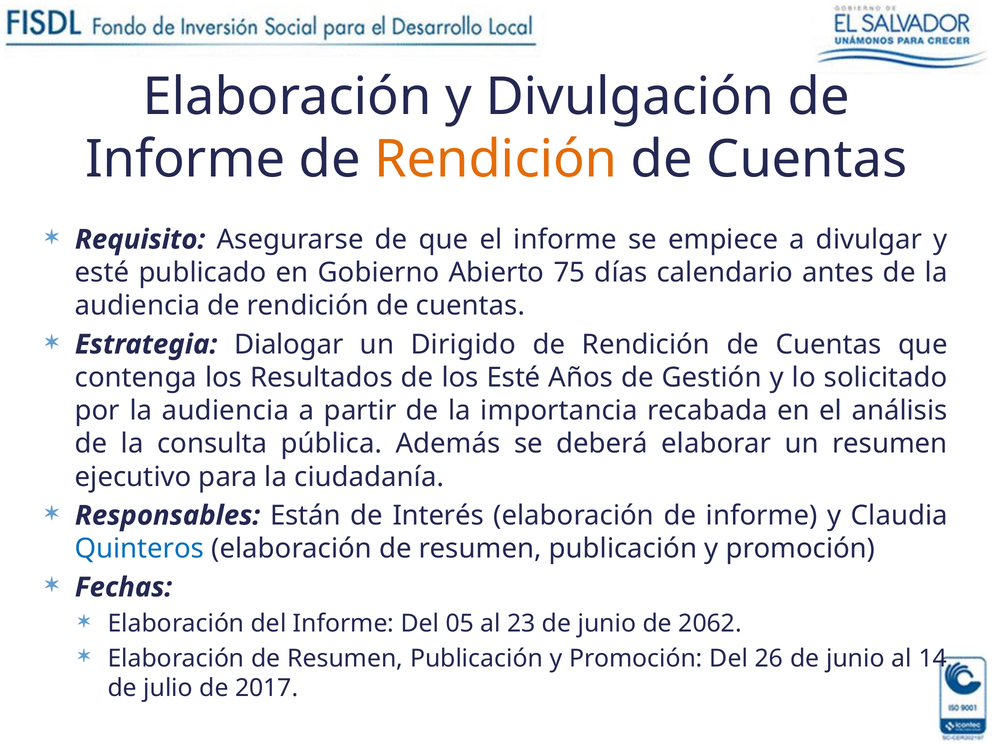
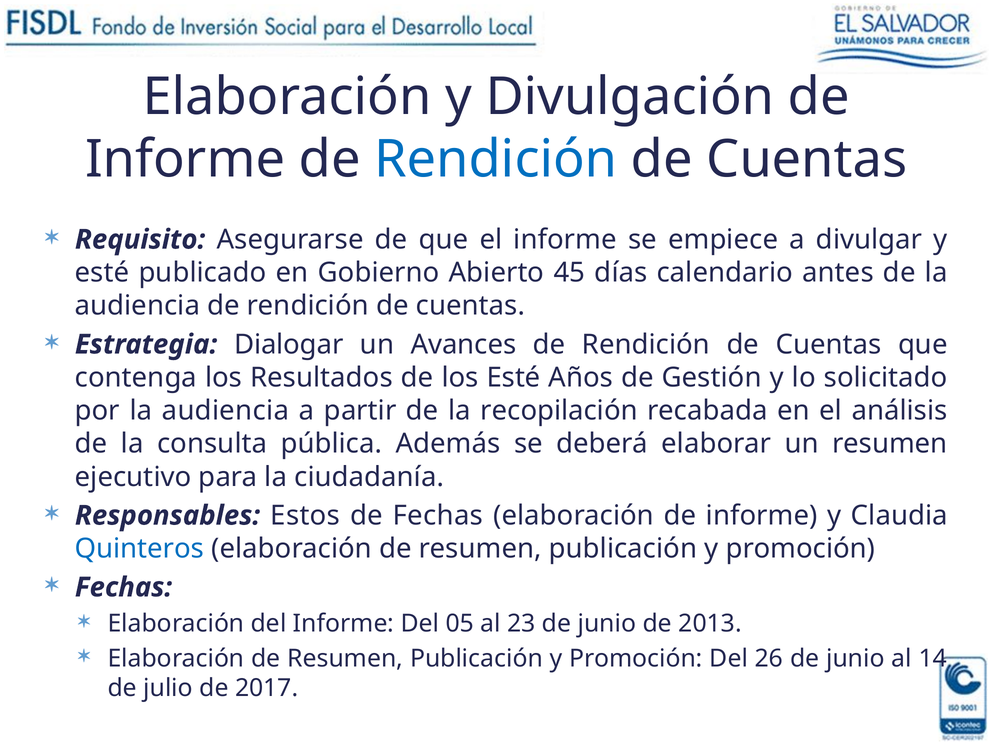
Rendición at (496, 160) colour: orange -> blue
75: 75 -> 45
Dirigido: Dirigido -> Avances
importancia: importancia -> recopilación
Están: Están -> Estos
de Interés: Interés -> Fechas
2062: 2062 -> 2013
